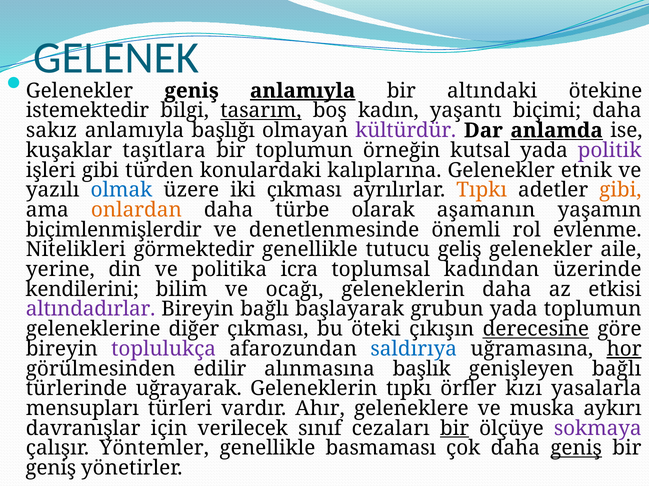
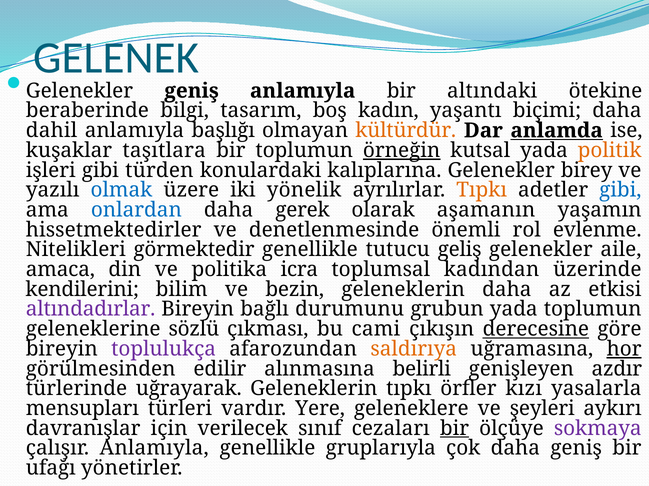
anlamıyla at (303, 91) underline: present -> none
istemektedir: istemektedir -> beraberinde
tasarım underline: present -> none
sakız: sakız -> dahil
kültürdür colour: purple -> orange
örneğin underline: none -> present
politik colour: purple -> orange
etnik: etnik -> birey
iki çıkması: çıkması -> yönelik
gibi at (620, 190) colour: orange -> blue
onlardan colour: orange -> blue
türbe: türbe -> gerek
biçimlenmişlerdir: biçimlenmişlerdir -> hissetmektedirler
yerine: yerine -> amaca
ocağı: ocağı -> bezin
başlayarak: başlayarak -> durumunu
diğer: diğer -> sözlü
öteki: öteki -> cami
saldırıya colour: blue -> orange
başlık: başlık -> belirli
genişleyen bağlı: bağlı -> azdır
Ahır: Ahır -> Yere
muska: muska -> şeyleri
çalışır Yöntemler: Yöntemler -> Anlamıyla
basmaması: basmaması -> gruplarıyla
geniş at (576, 449) underline: present -> none
geniş at (51, 469): geniş -> ufağı
